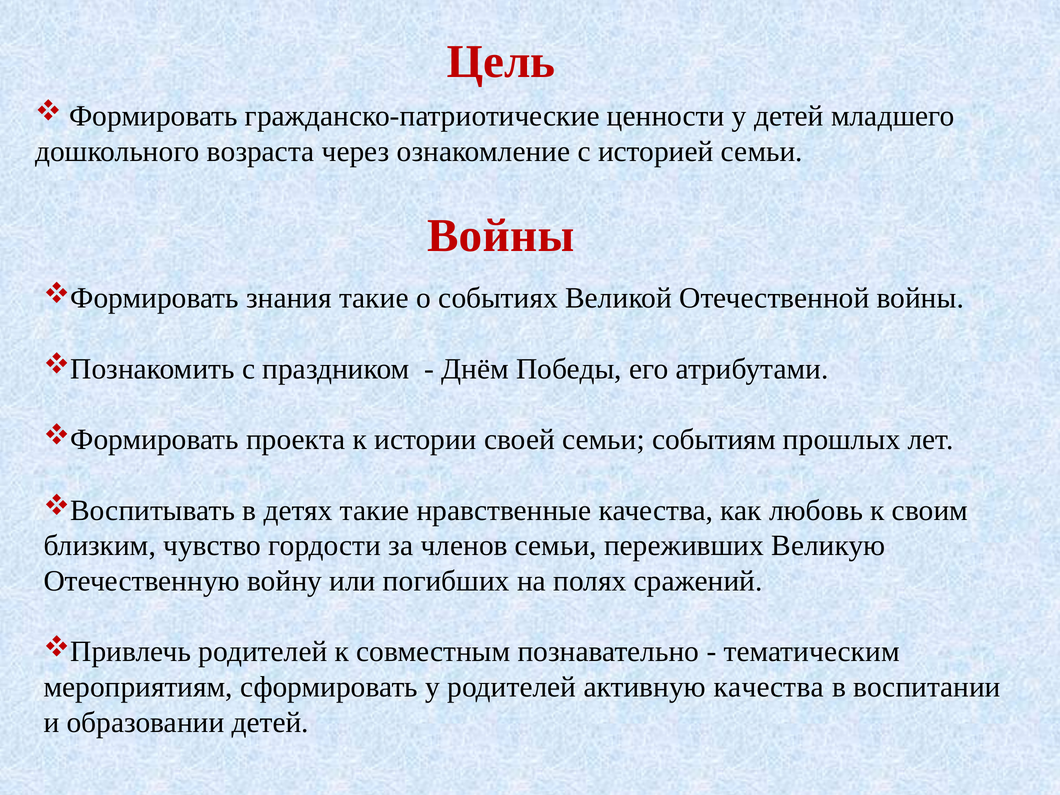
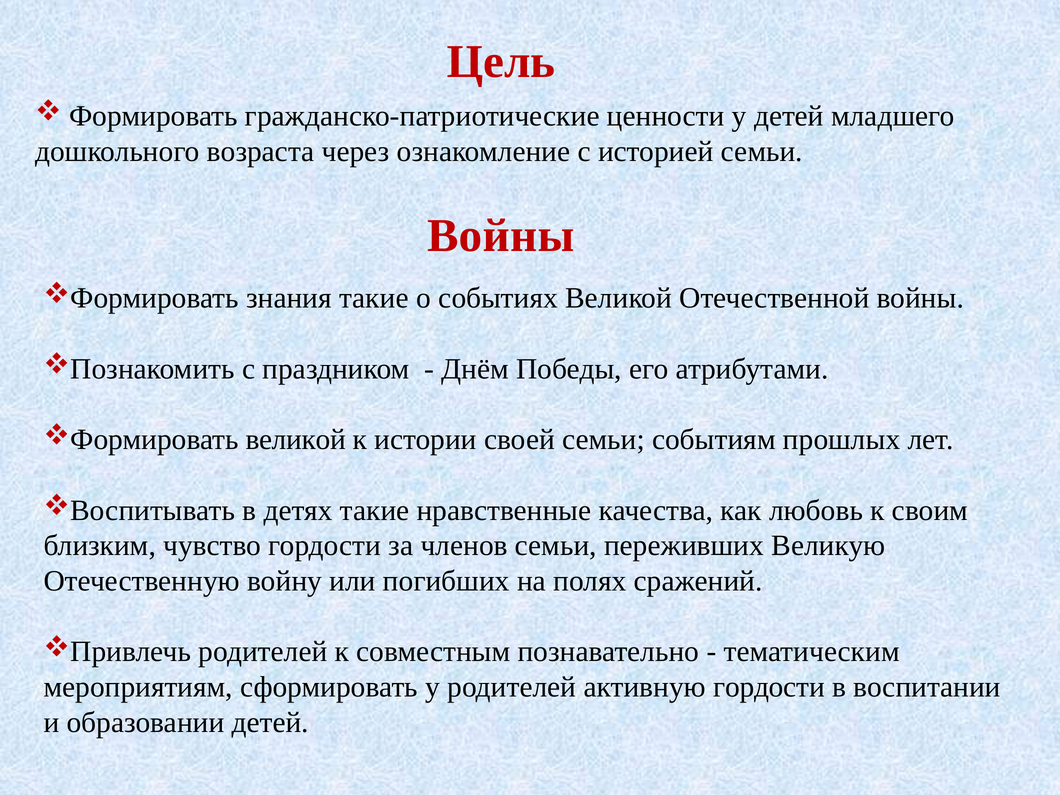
проекта at (296, 440): проекта -> великой
активную качества: качества -> гордости
